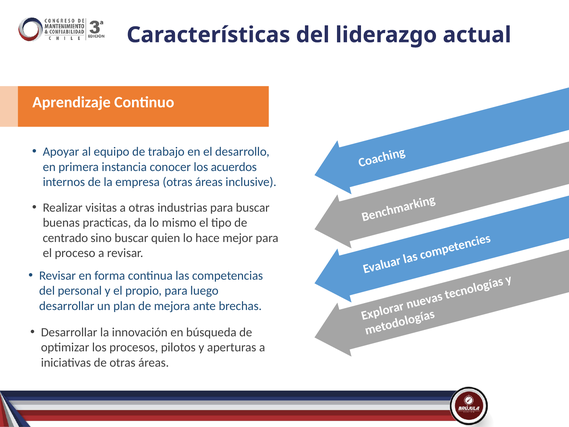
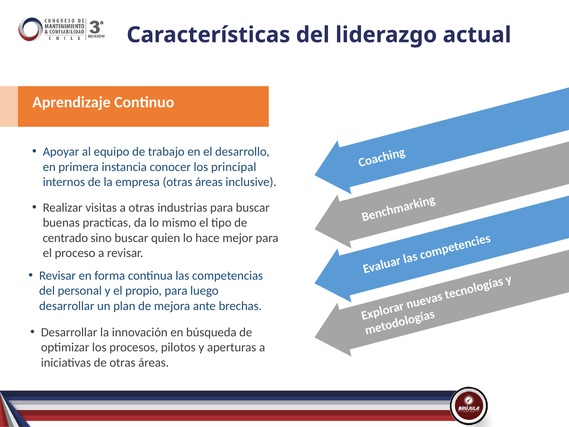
acuerdos: acuerdos -> principal
